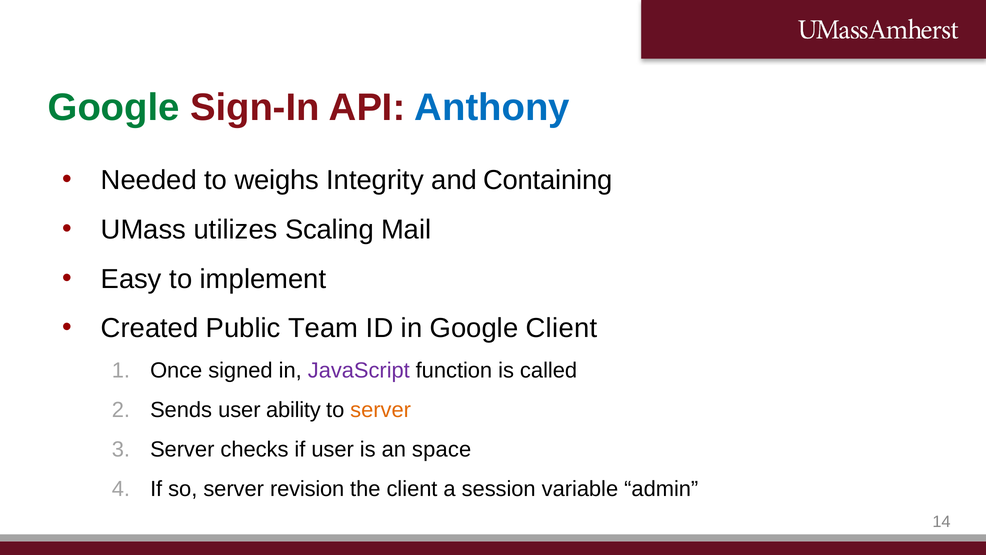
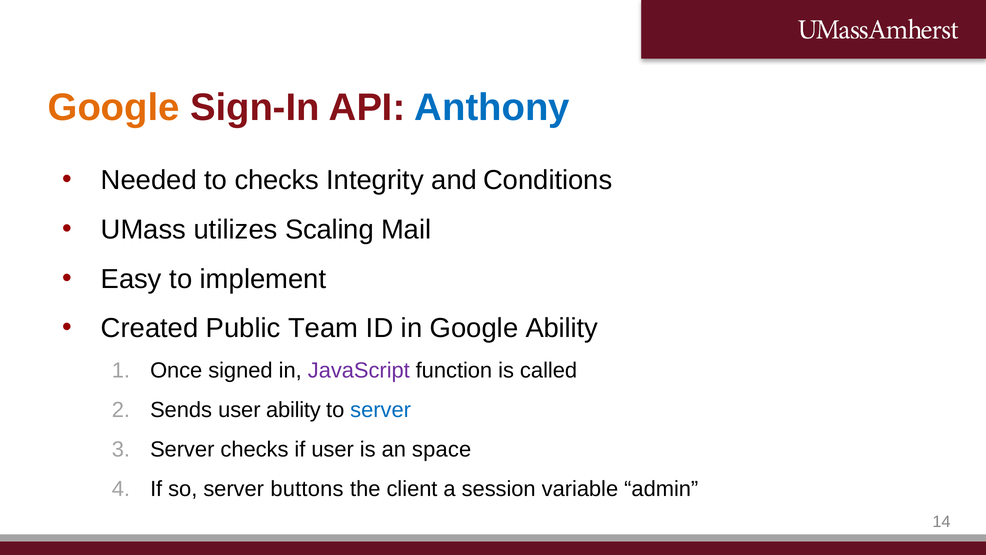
Google at (114, 107) colour: green -> orange
to weighs: weighs -> checks
Containing: Containing -> Conditions
Google Client: Client -> Ability
server at (381, 410) colour: orange -> blue
revision: revision -> buttons
